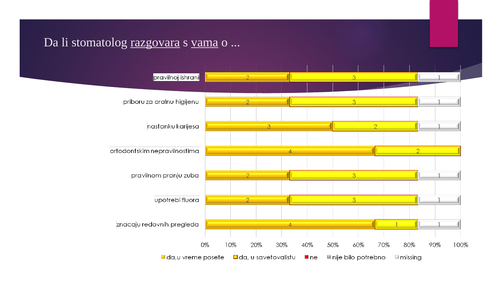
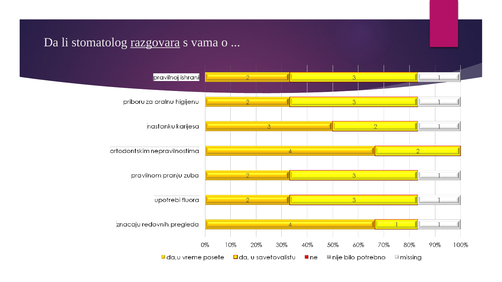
vama underline: present -> none
